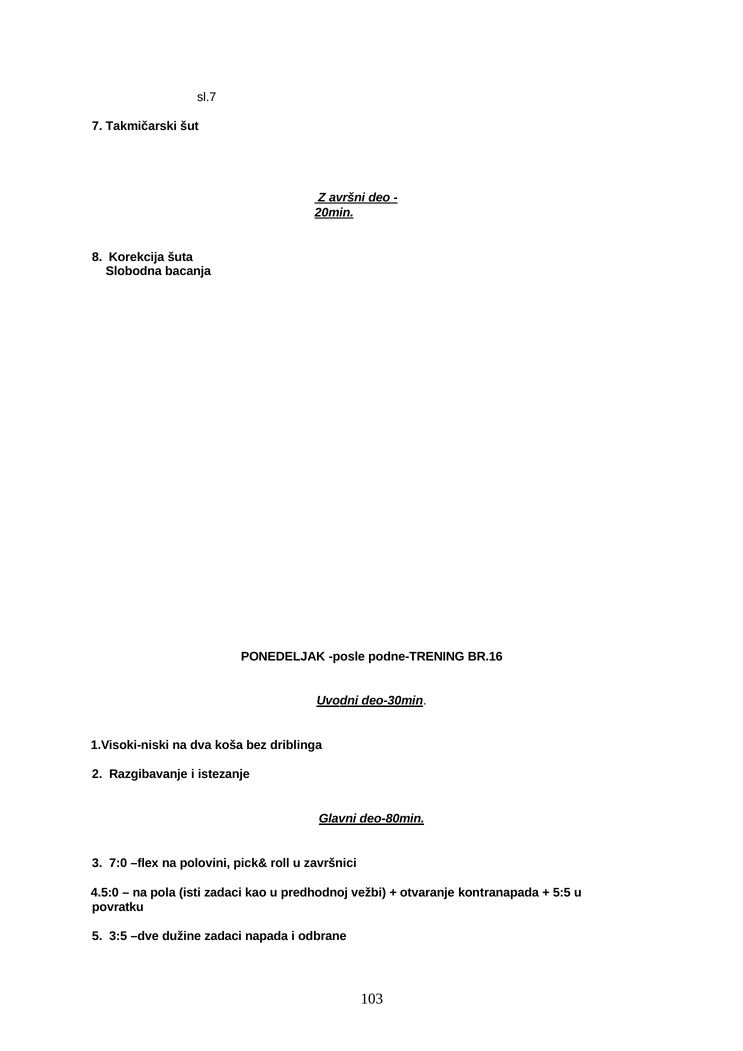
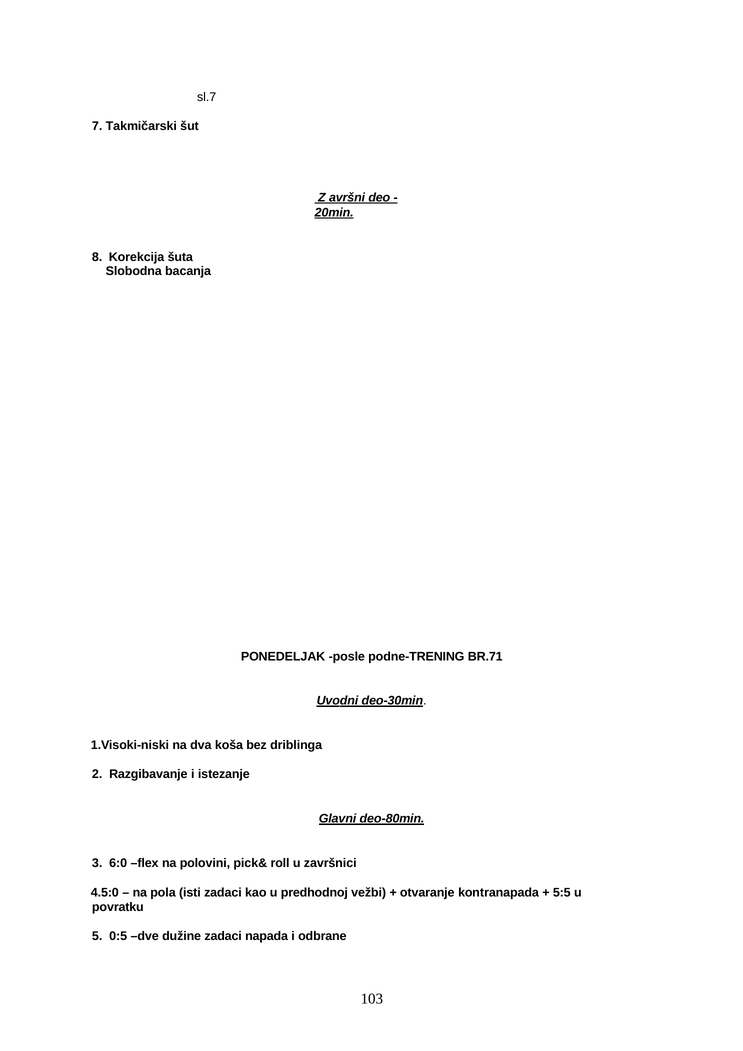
BR.16: BR.16 -> BR.71
7:0: 7:0 -> 6:0
3:5: 3:5 -> 0:5
